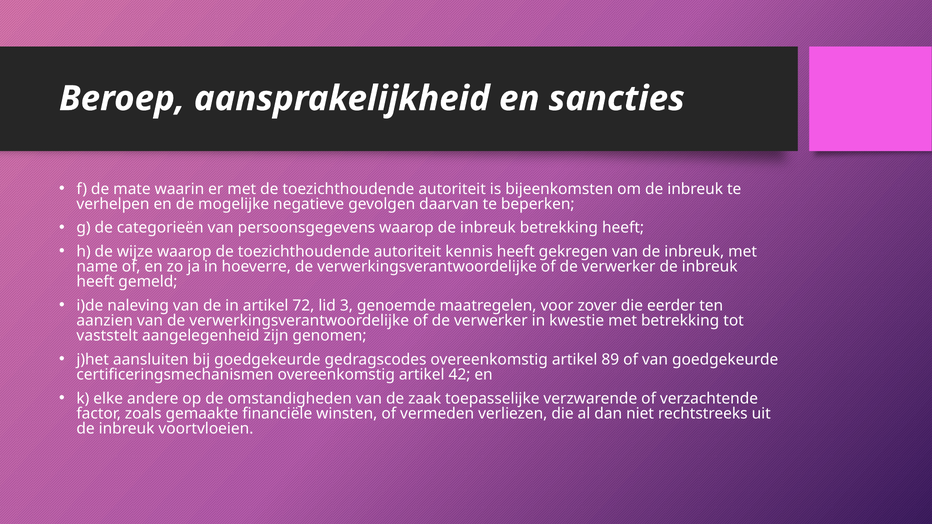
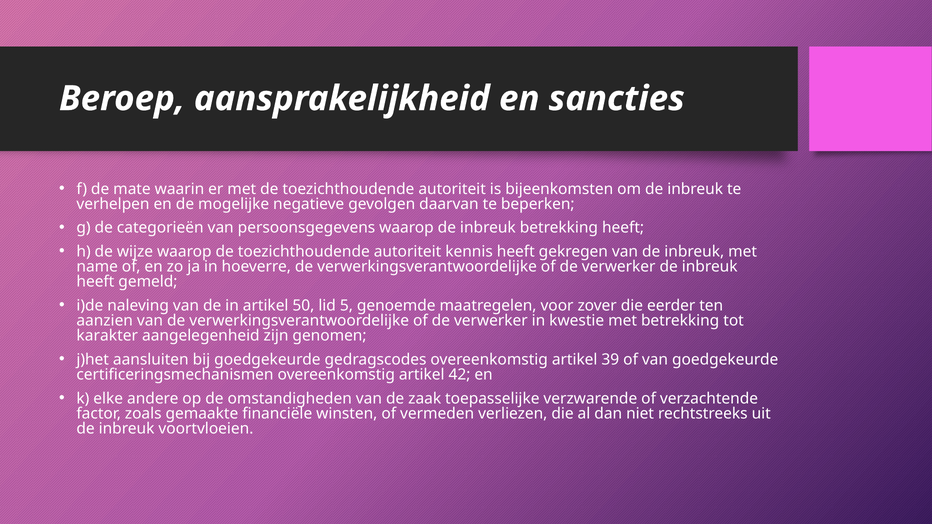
72: 72 -> 50
3: 3 -> 5
vaststelt: vaststelt -> karakter
89: 89 -> 39
